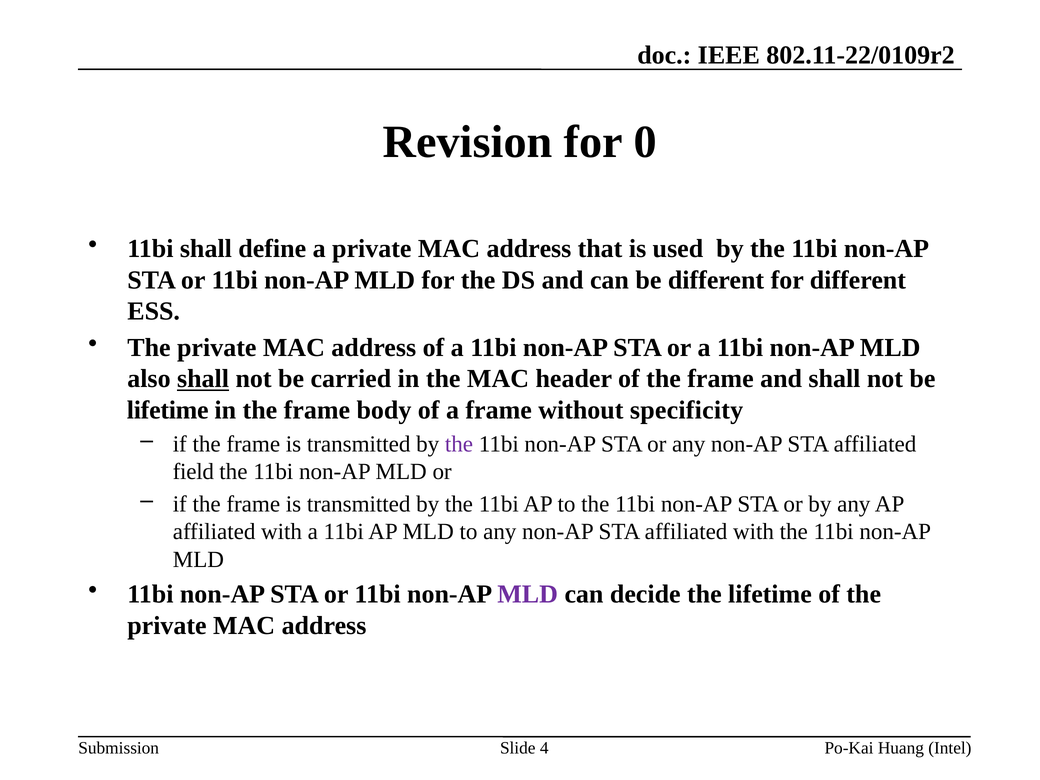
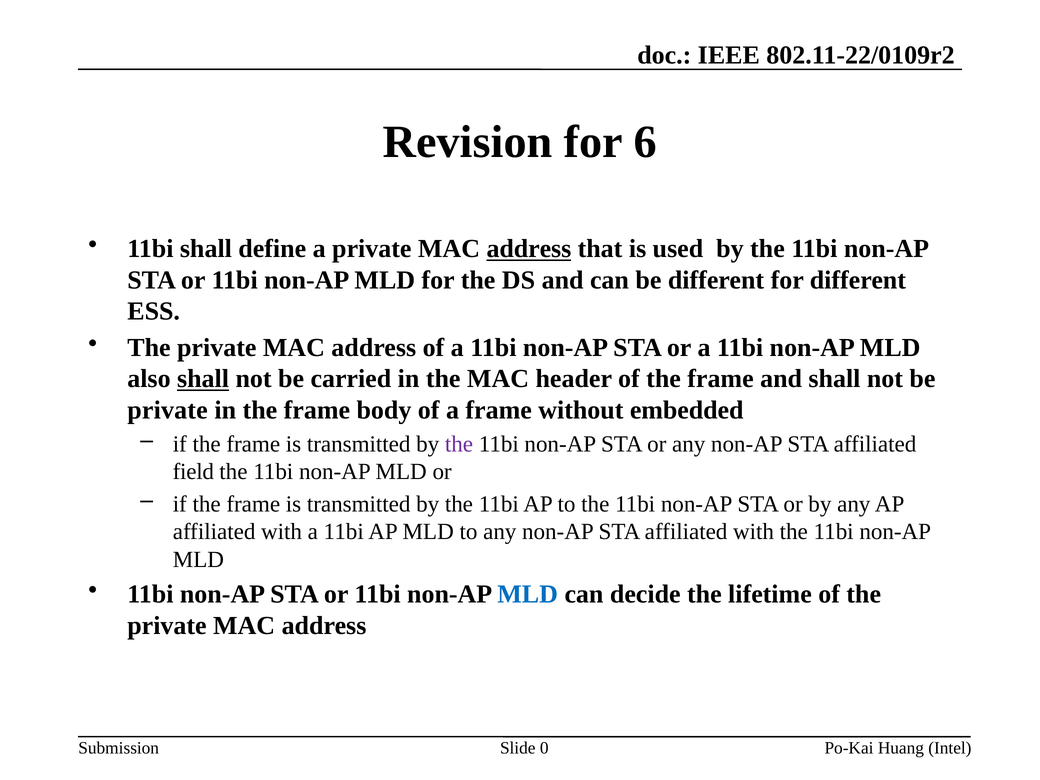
0: 0 -> 6
address at (529, 249) underline: none -> present
lifetime at (168, 410): lifetime -> private
specificity: specificity -> embedded
MLD at (528, 594) colour: purple -> blue
4: 4 -> 0
